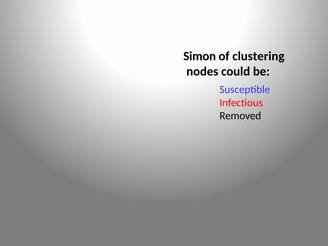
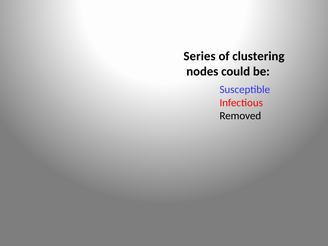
Simon: Simon -> Series
